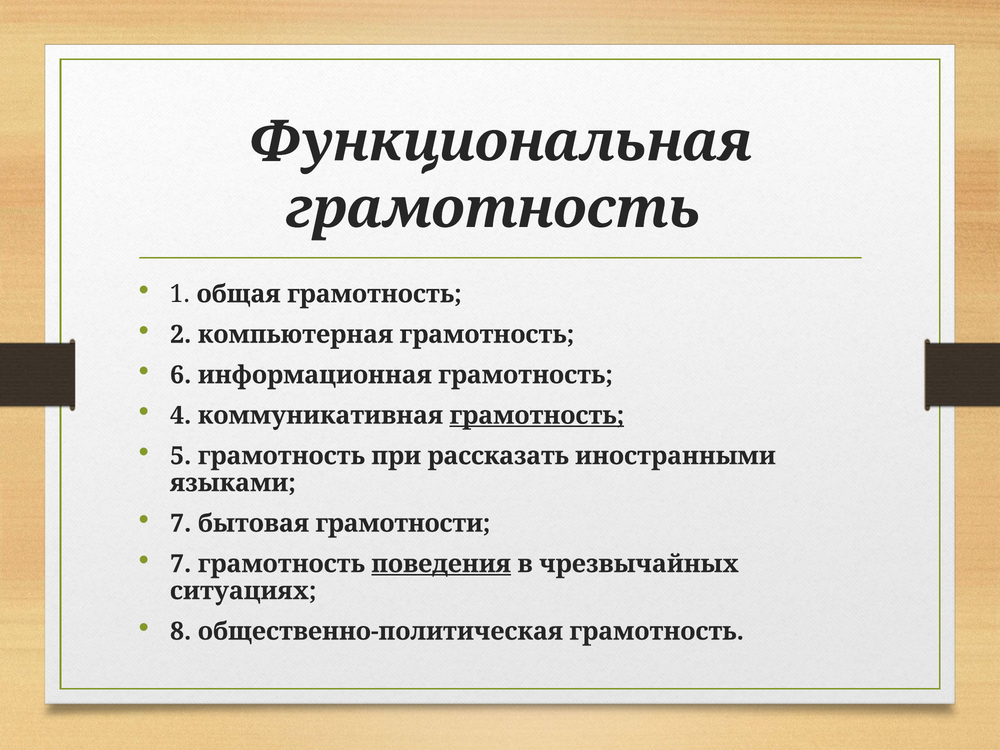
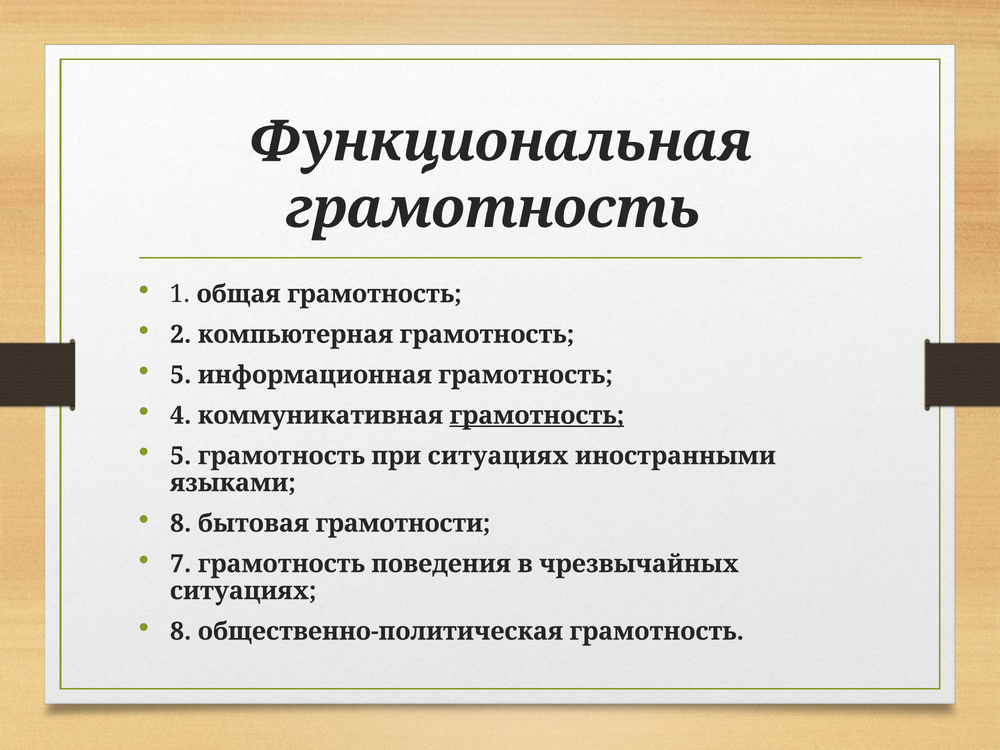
6 at (181, 375): 6 -> 5
при рассказать: рассказать -> ситуациях
7 at (181, 523): 7 -> 8
поведения underline: present -> none
